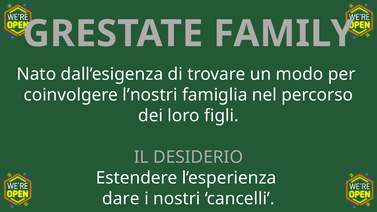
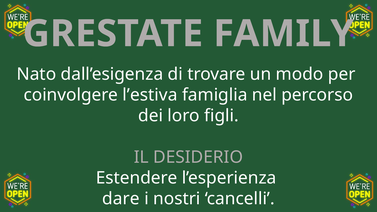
l’nostri: l’nostri -> l’estiva
